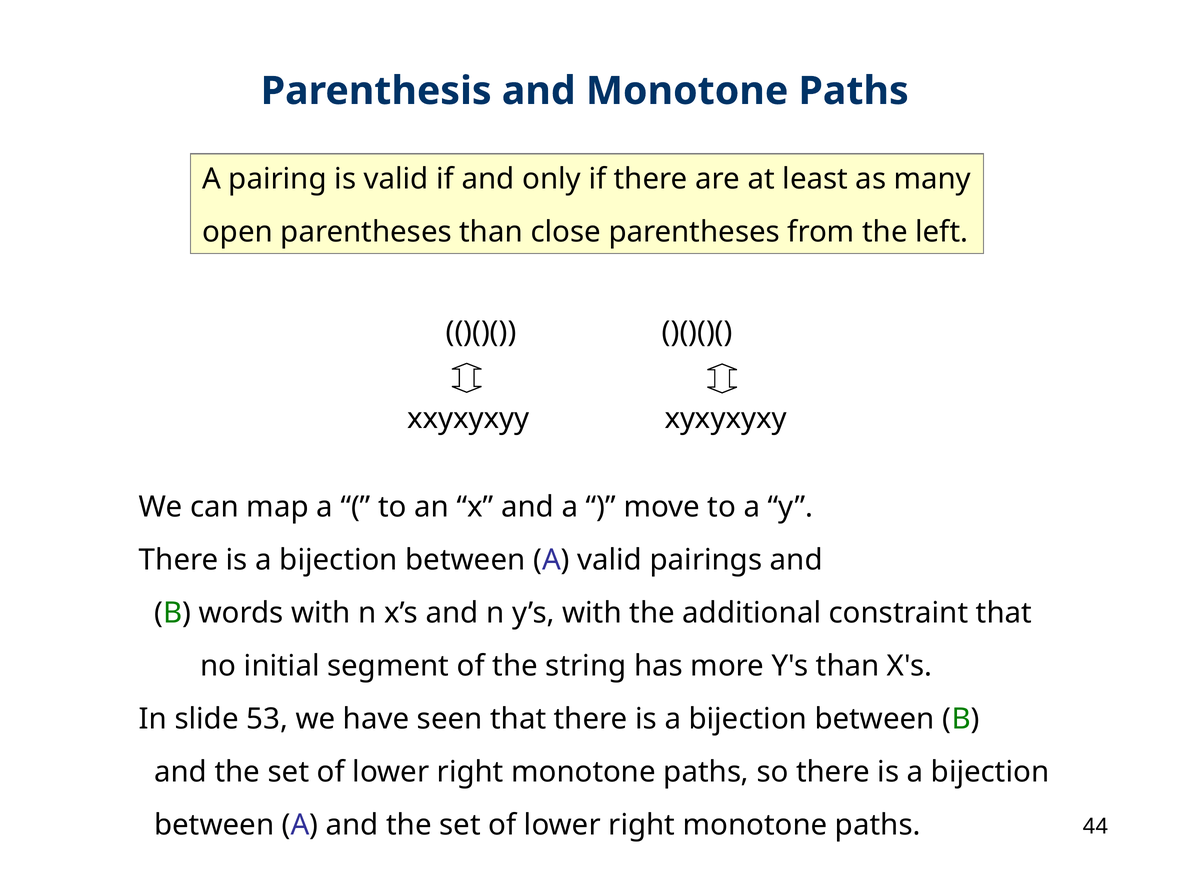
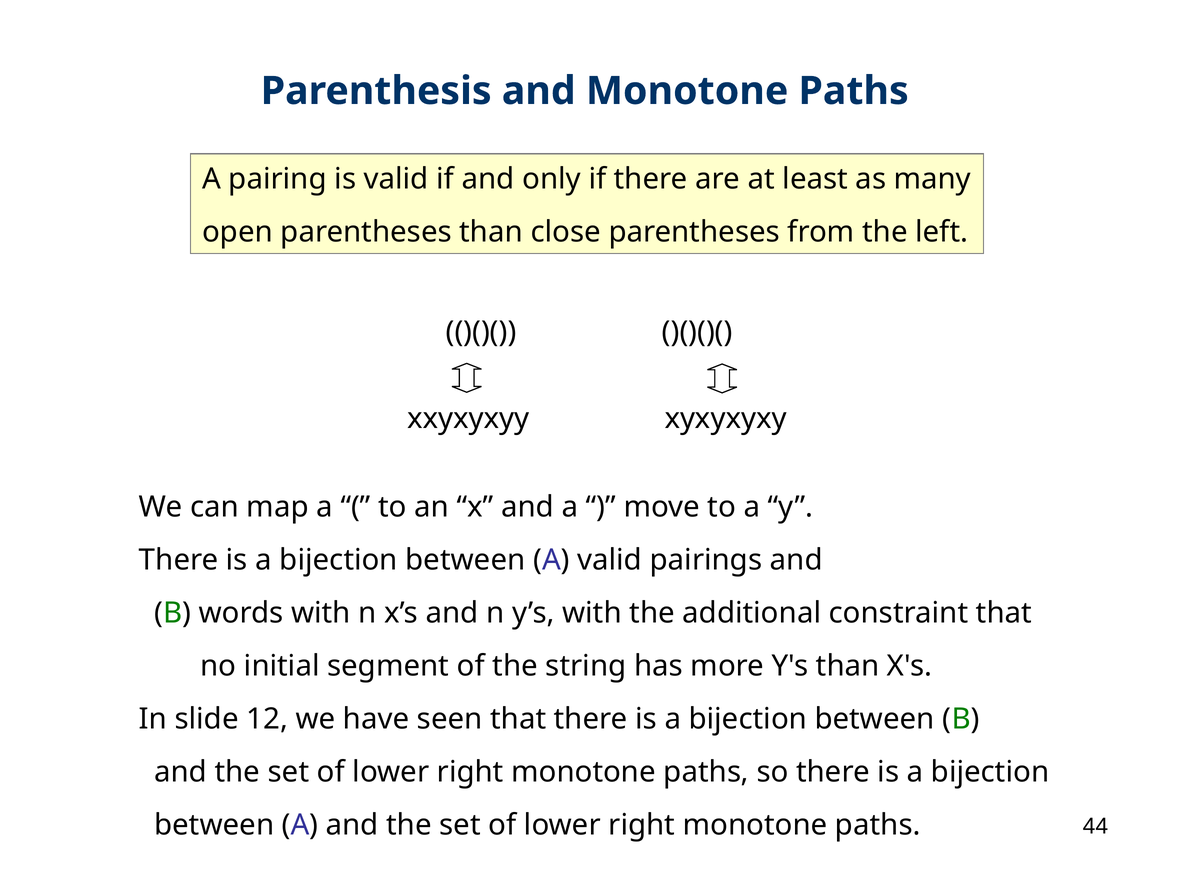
53: 53 -> 12
